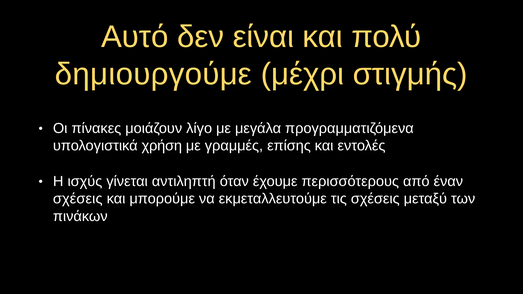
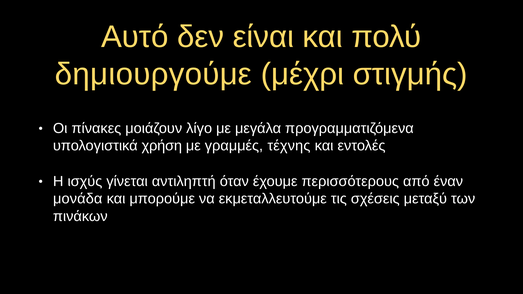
επίσης: επίσης -> τέχνης
σχέσεις at (78, 199): σχέσεις -> μονάδα
